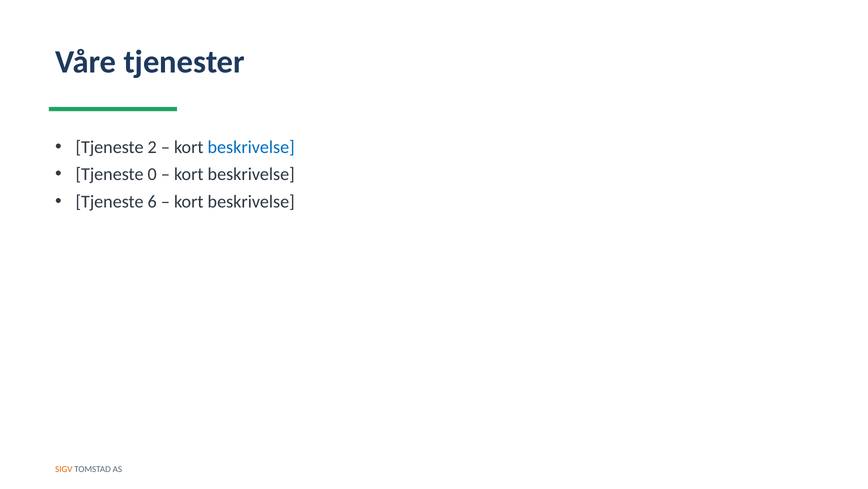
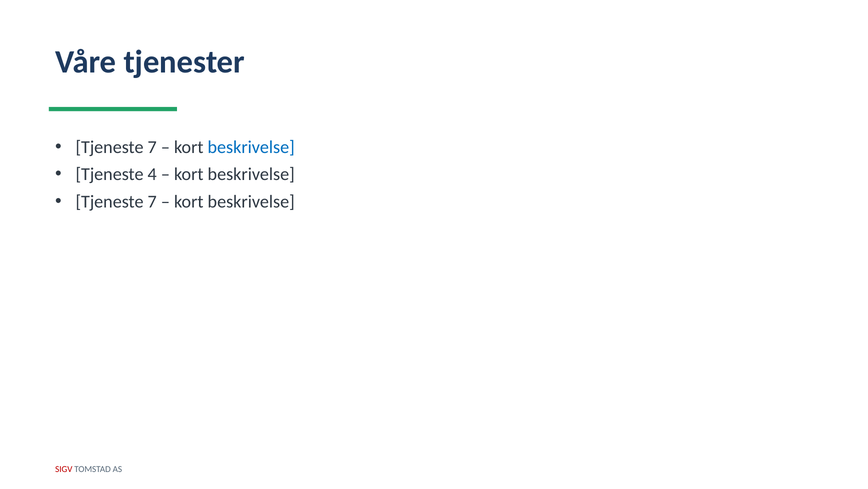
2 at (152, 147): 2 -> 7
0: 0 -> 4
6 at (152, 201): 6 -> 7
SIGV colour: orange -> red
